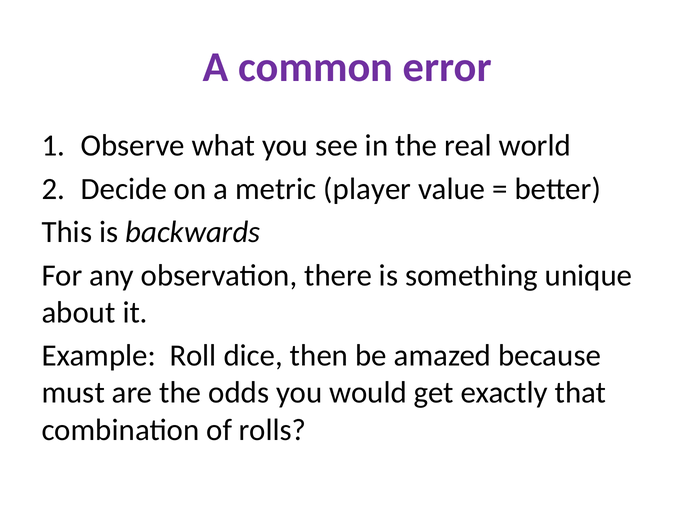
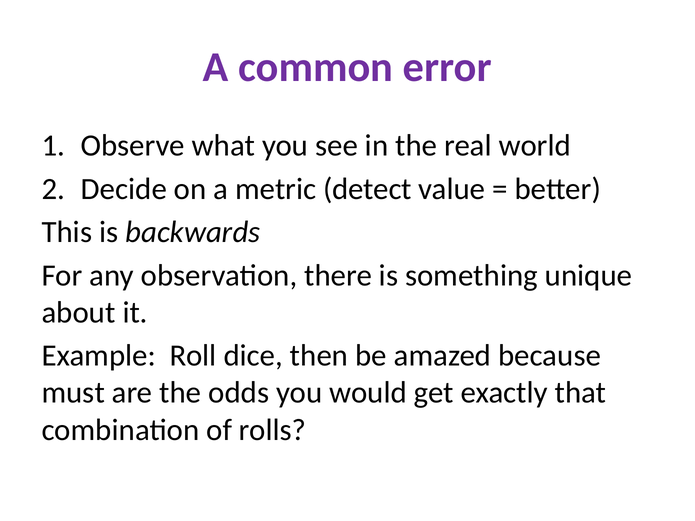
player: player -> detect
